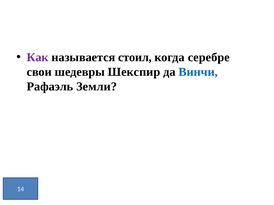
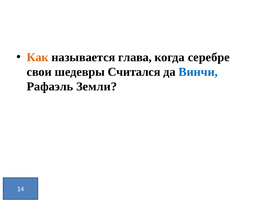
Как colour: purple -> orange
стоил: стоил -> глава
Шекспир: Шекспир -> Считался
